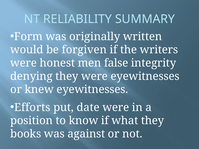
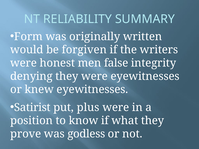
Efforts: Efforts -> Satirist
date: date -> plus
books: books -> prove
against: against -> godless
